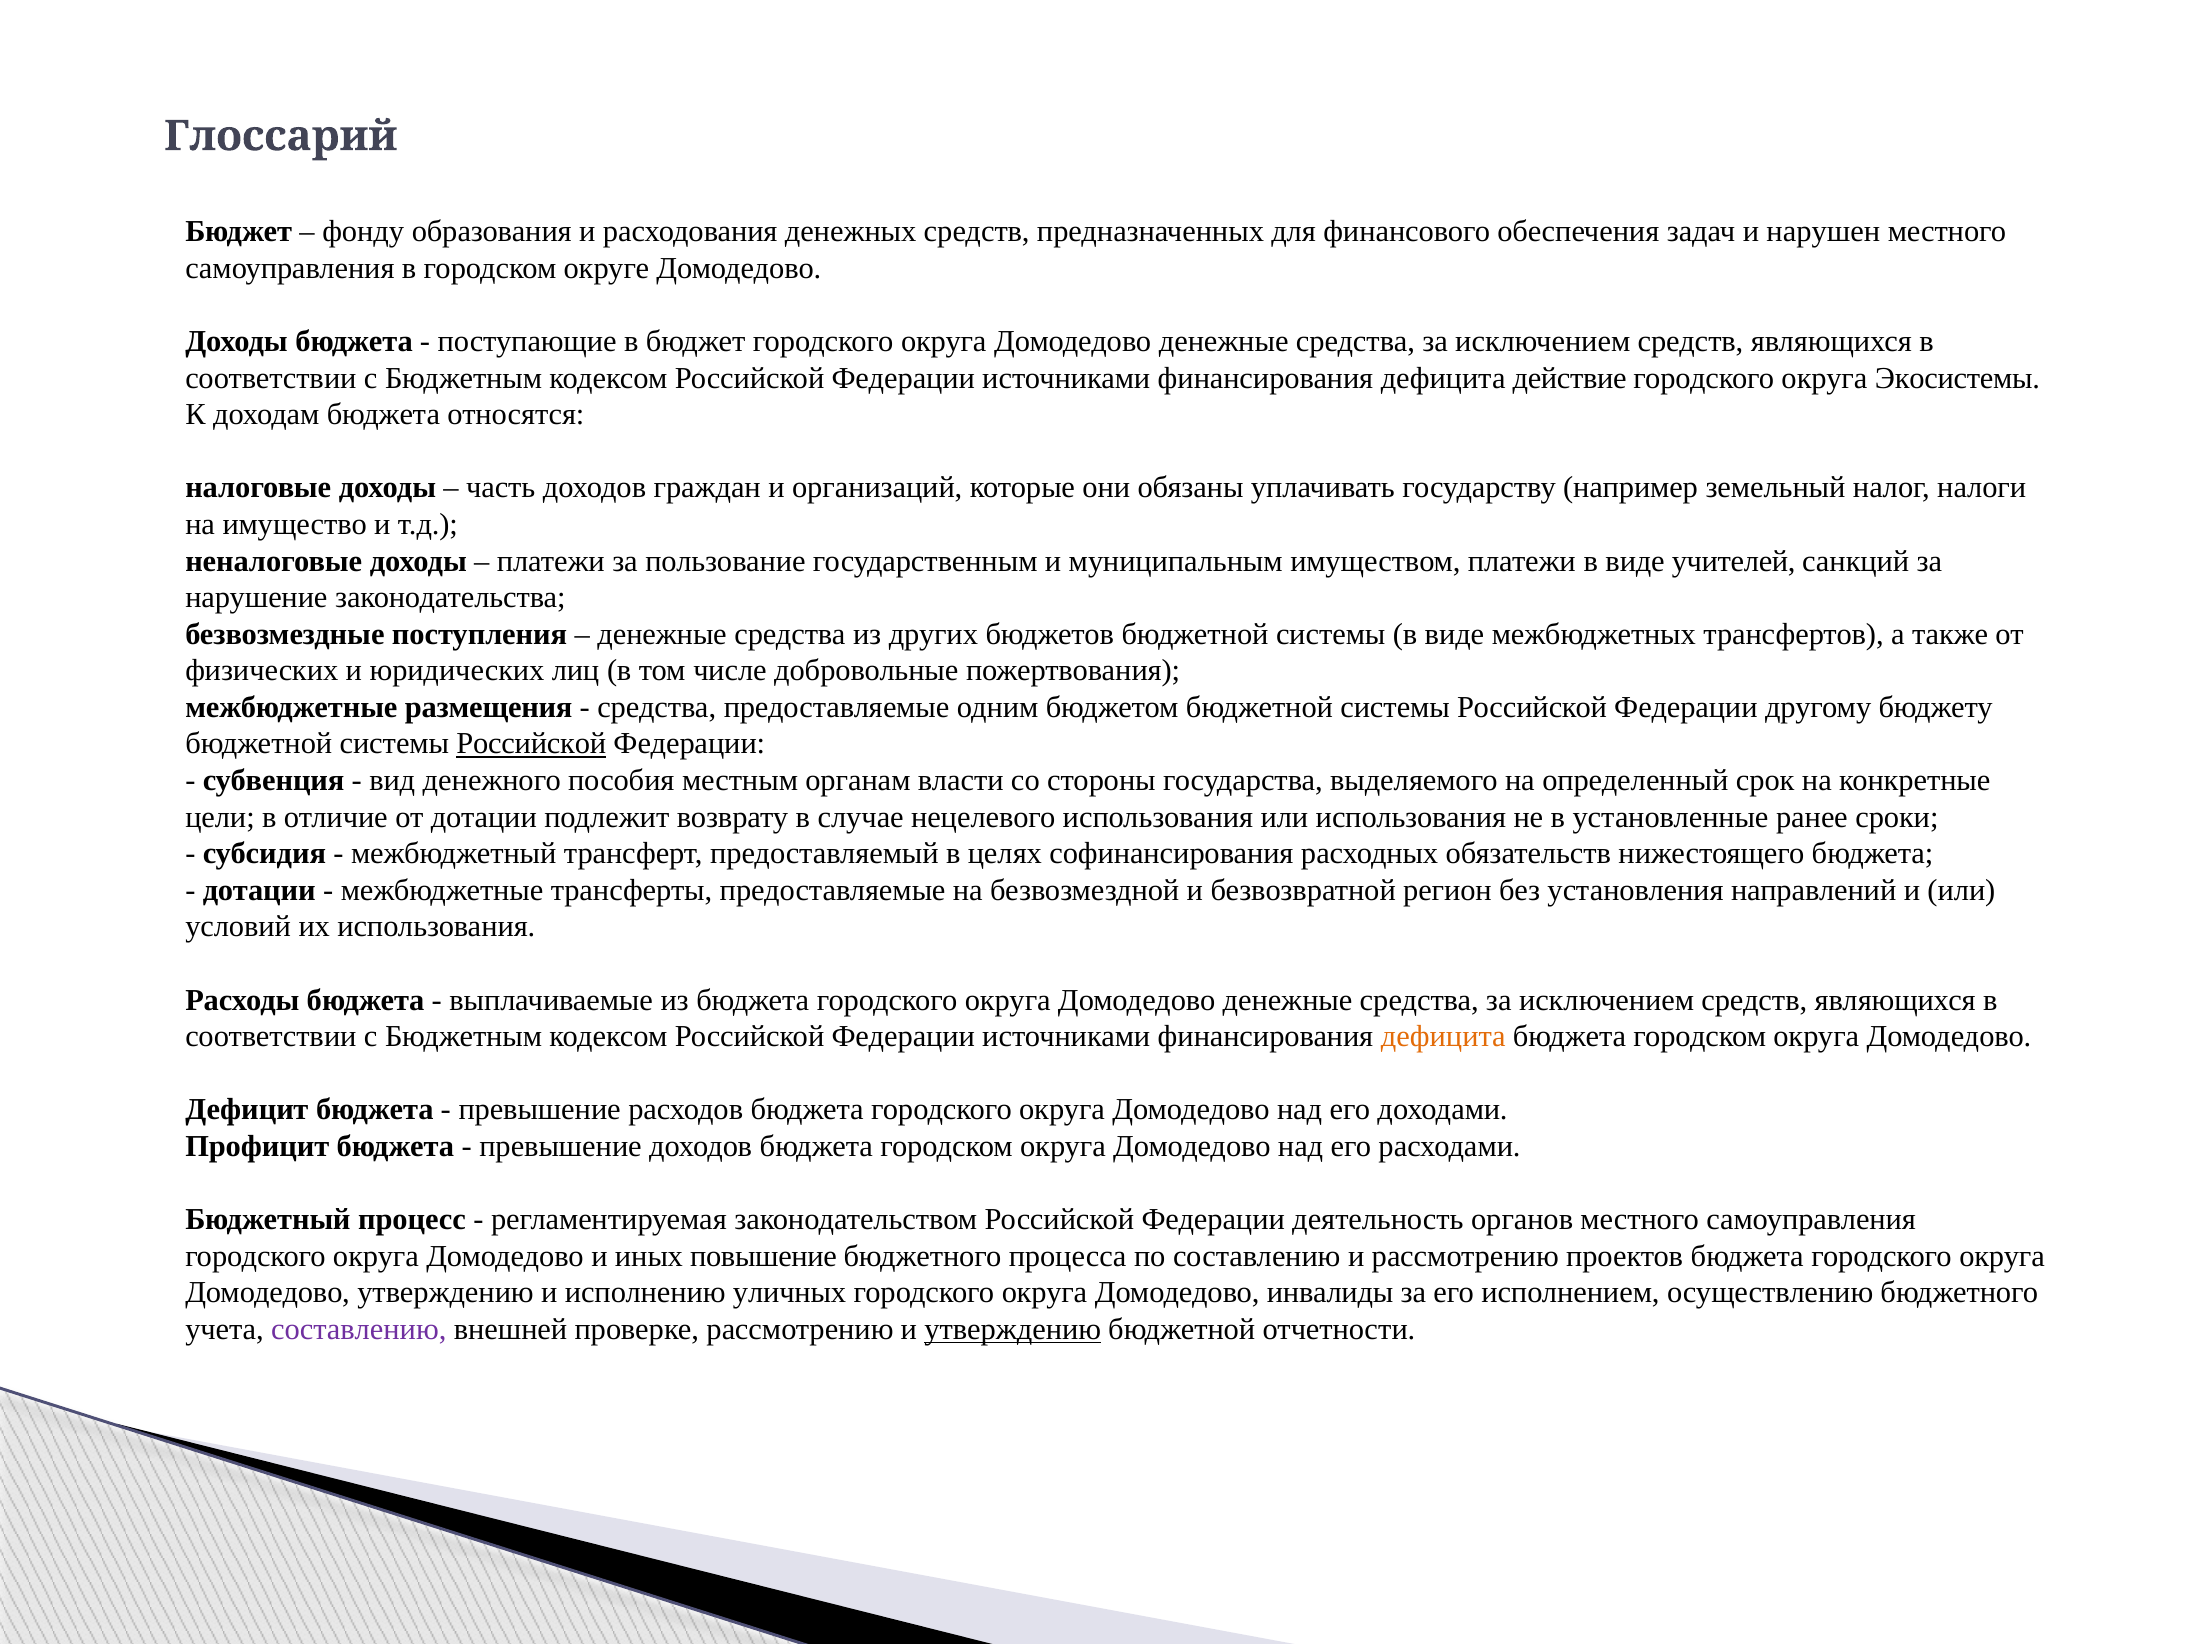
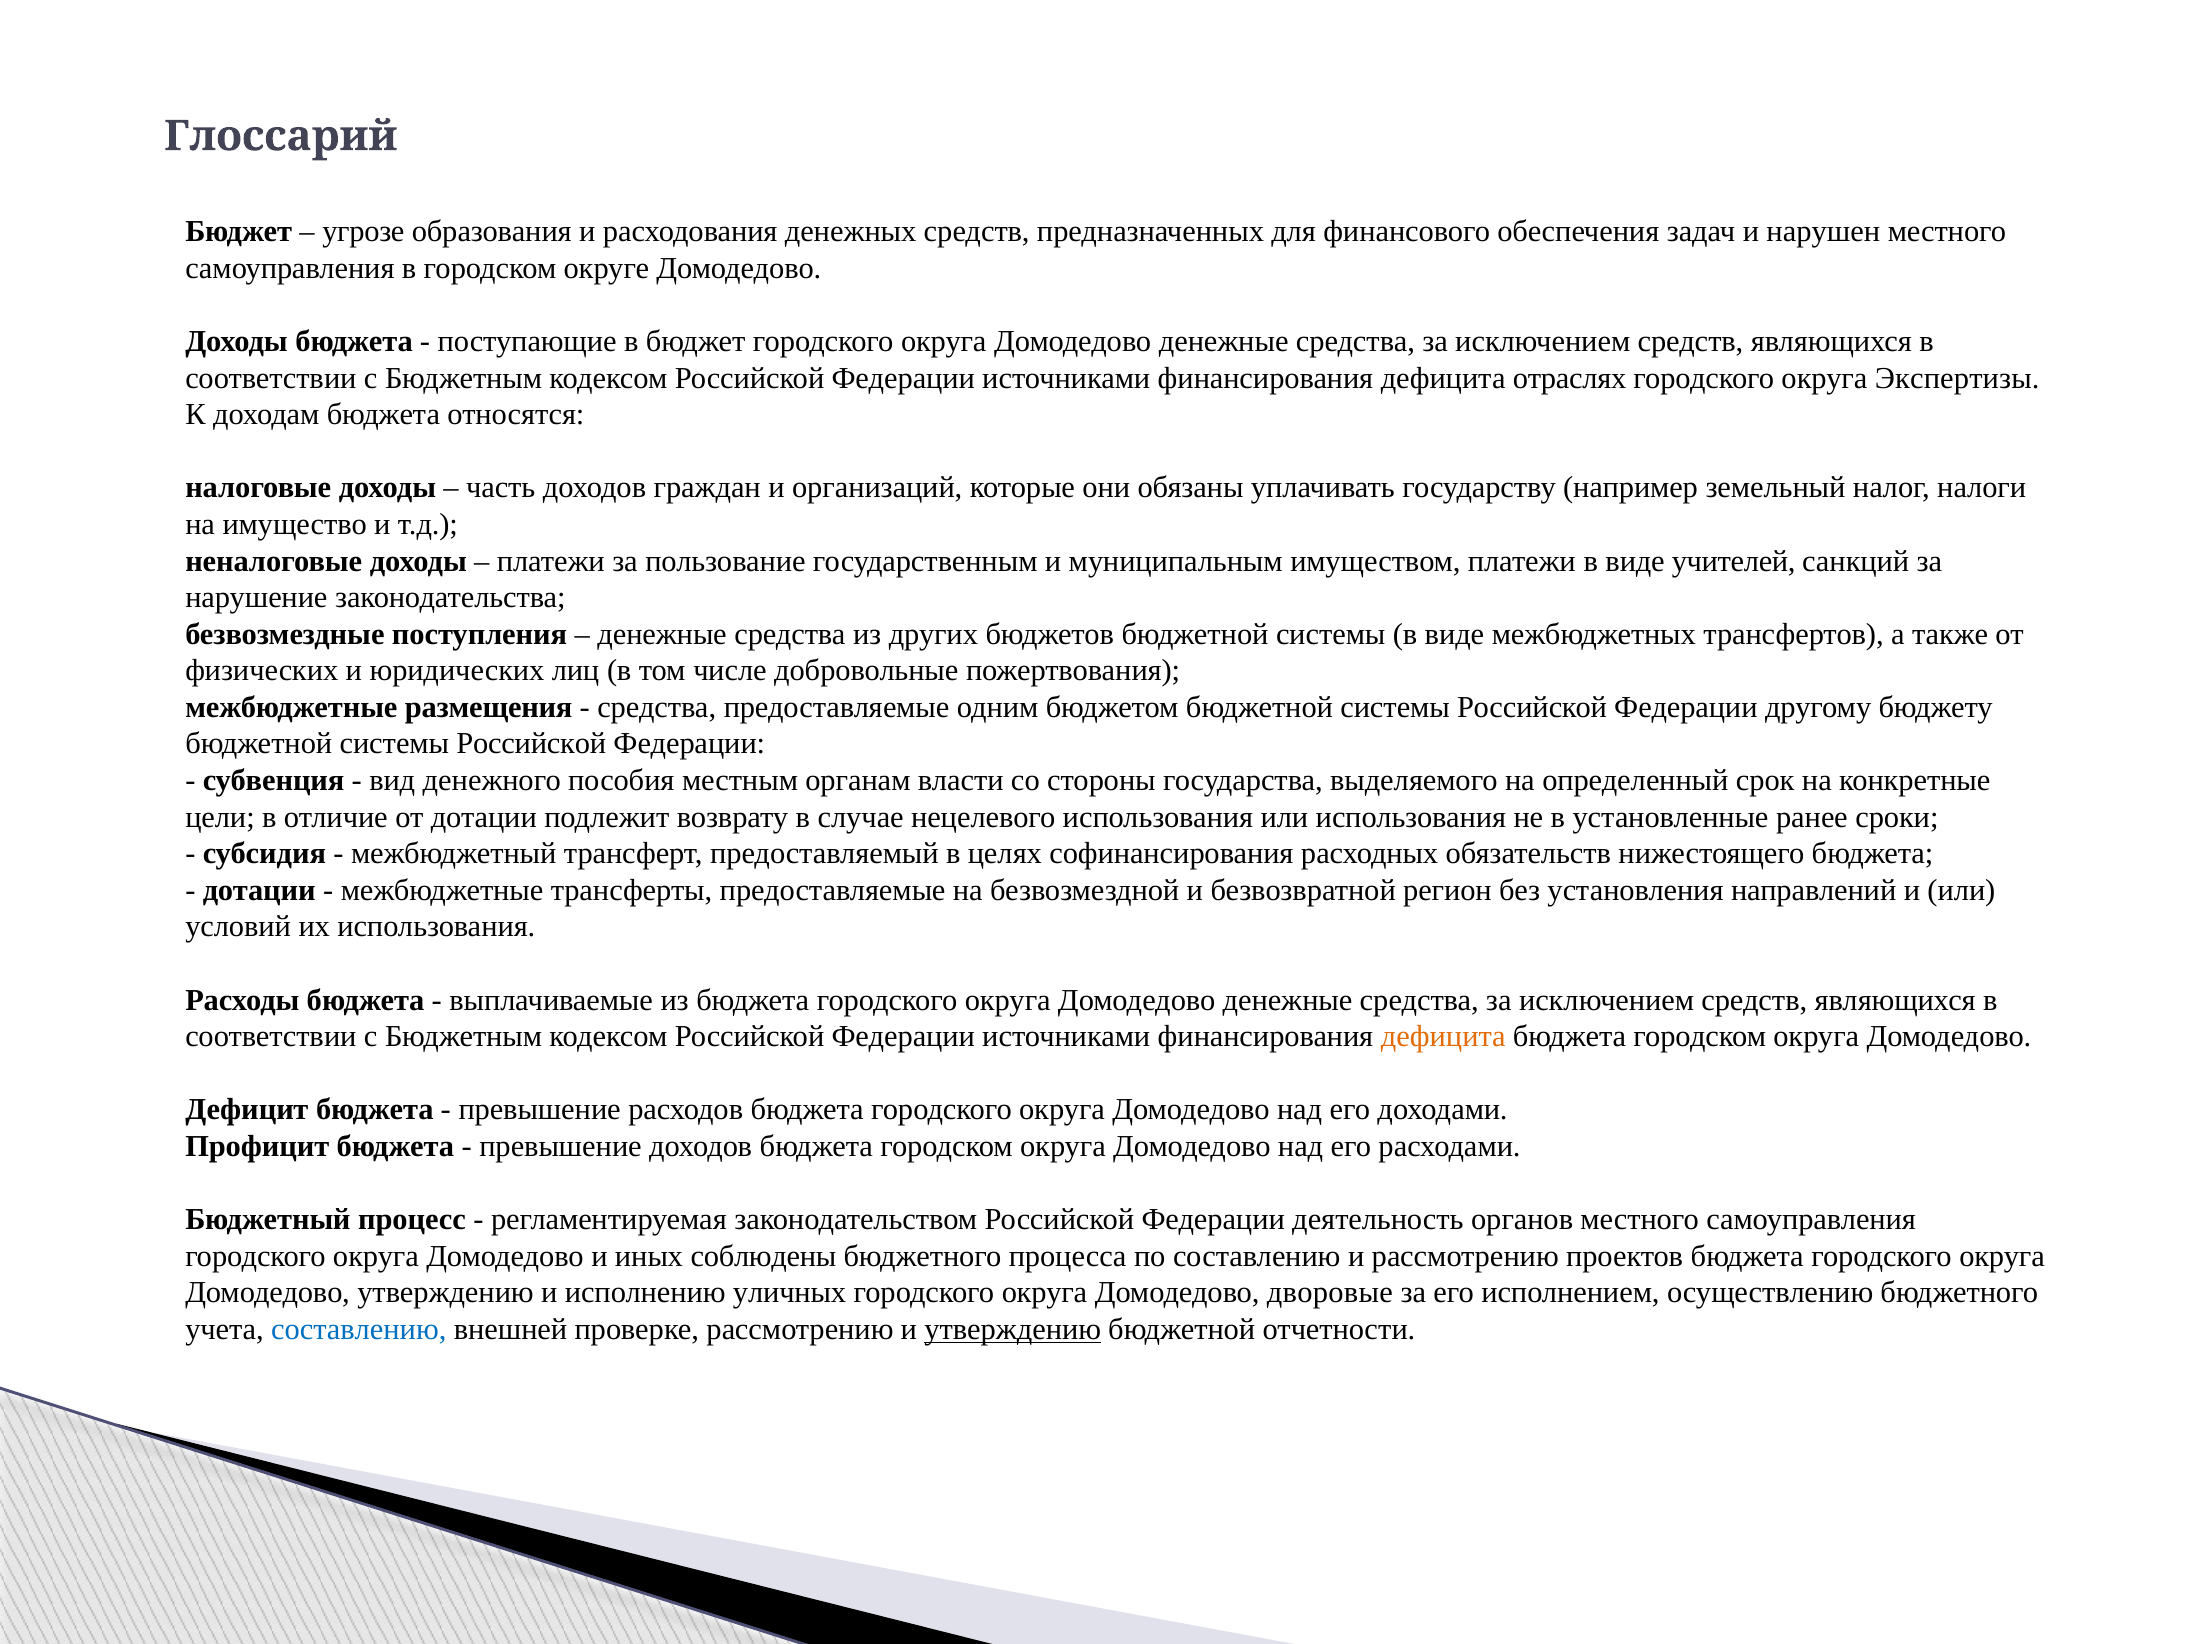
фонду: фонду -> угрозе
действие: действие -> отраслях
Экосистемы: Экосистемы -> Экспертизы
Российской at (531, 744) underline: present -> none
повышение: повышение -> соблюдены
инвалиды: инвалиды -> дворовые
составлению at (359, 1329) colour: purple -> blue
